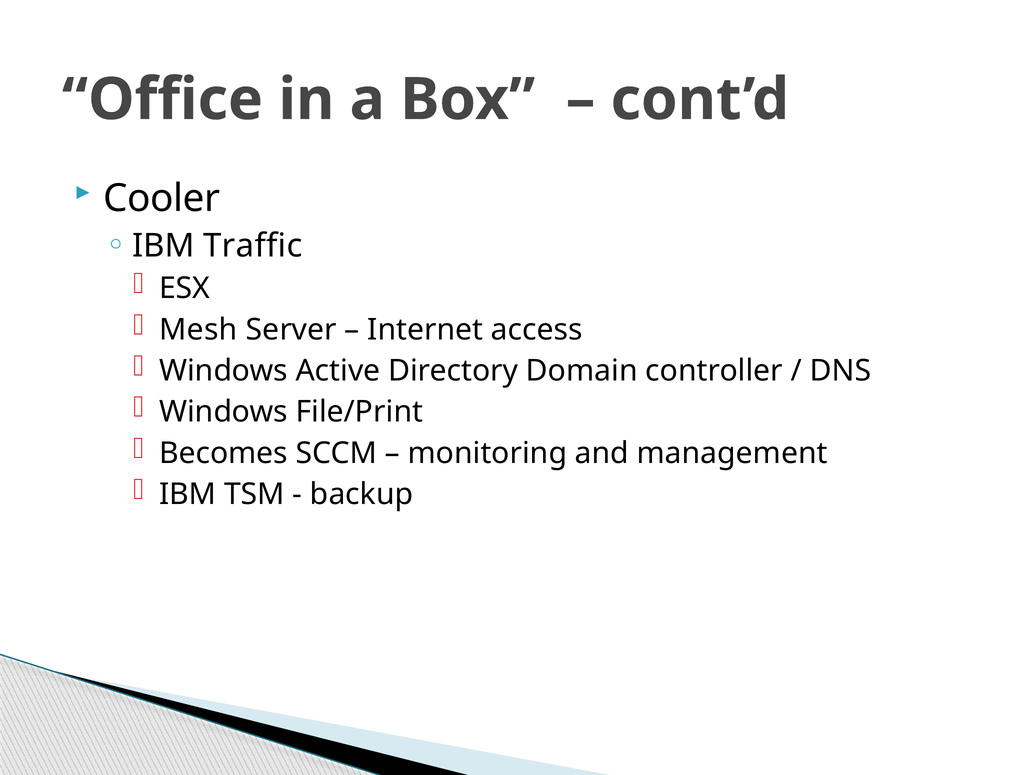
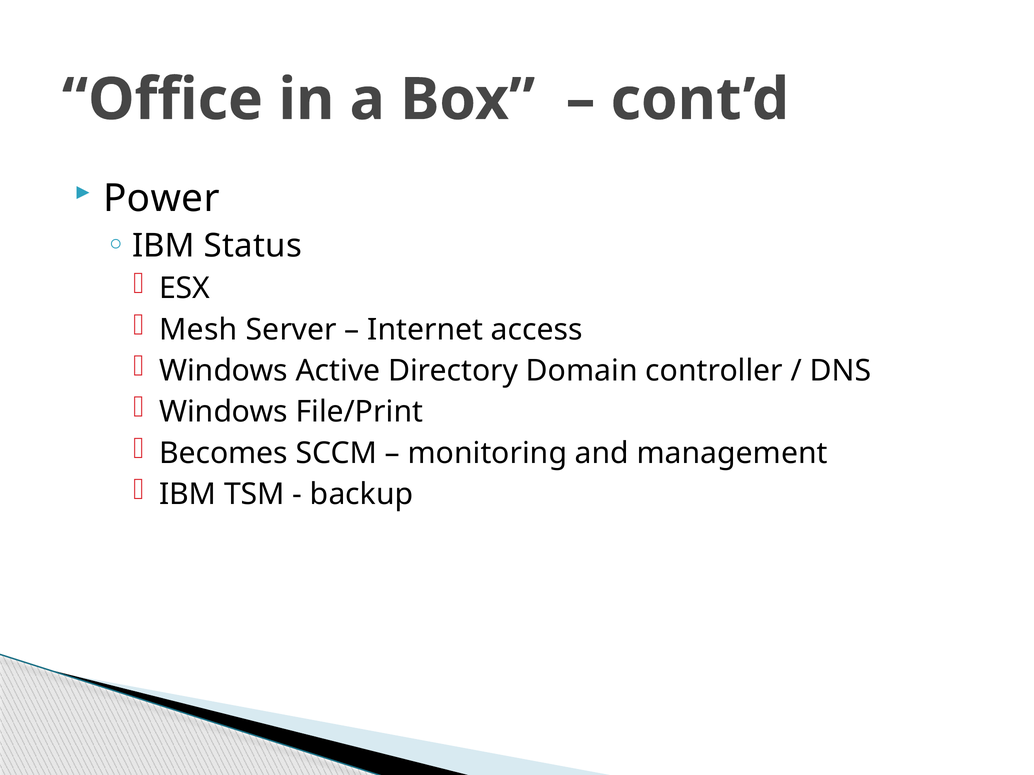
Cooler: Cooler -> Power
Traffic: Traffic -> Status
